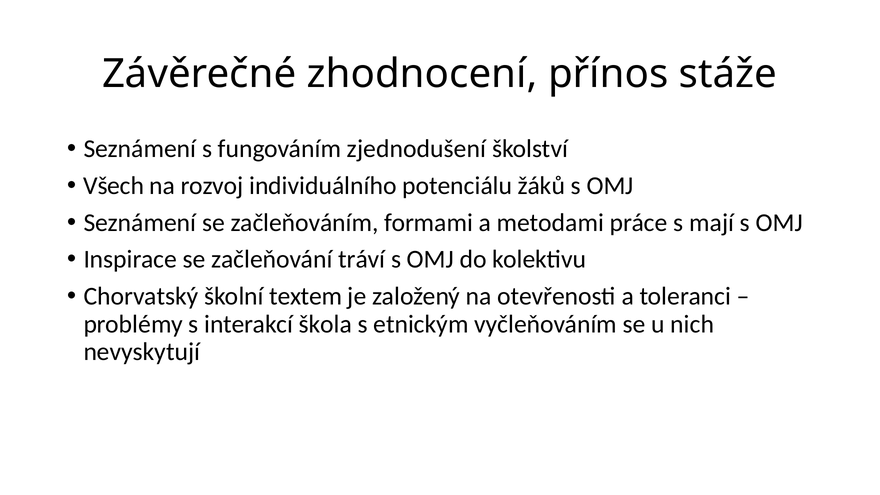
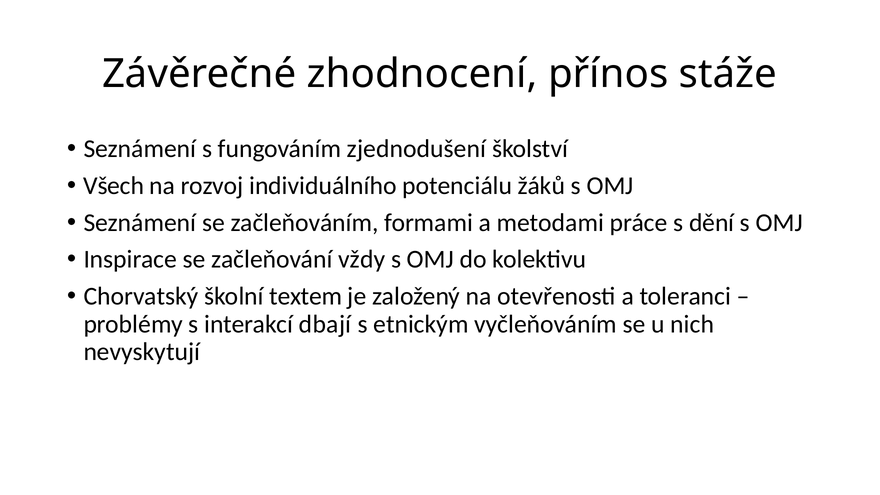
mají: mají -> dění
tráví: tráví -> vždy
škola: škola -> dbají
